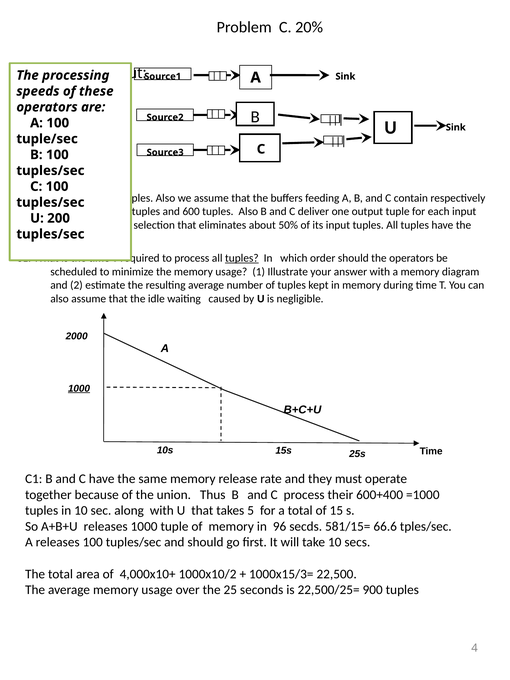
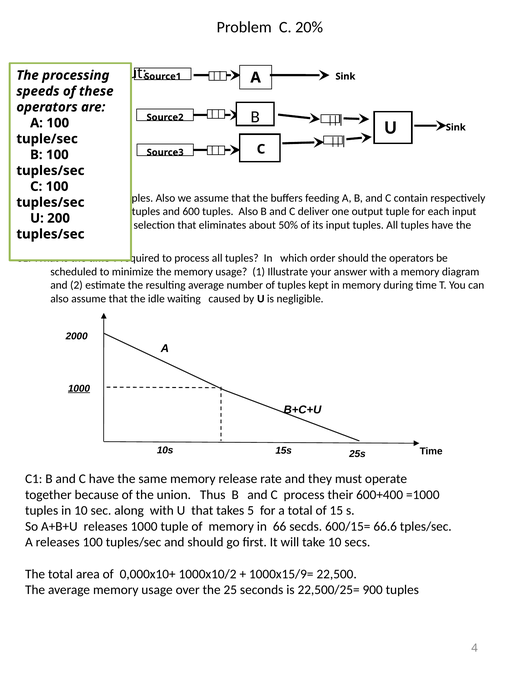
tuples at (242, 258) underline: present -> none
96: 96 -> 66
581/15=: 581/15= -> 600/15=
4,000x10+: 4,000x10+ -> 0,000x10+
1000x15/3=: 1000x15/3= -> 1000x15/9=
